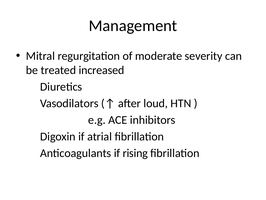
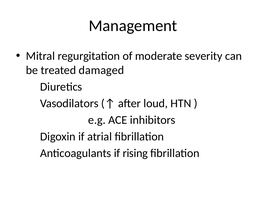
increased: increased -> damaged
